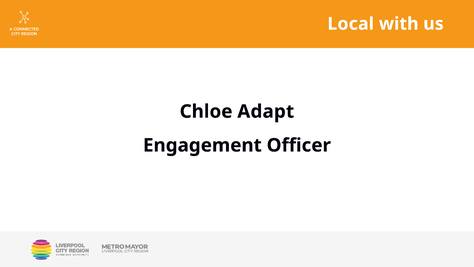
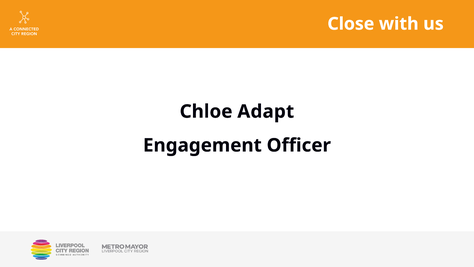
Local: Local -> Close
